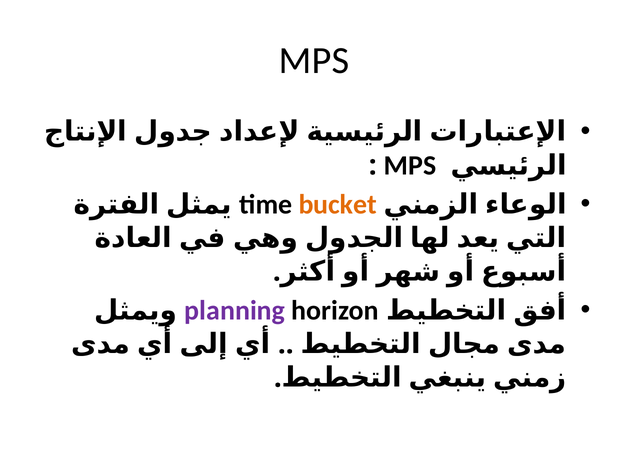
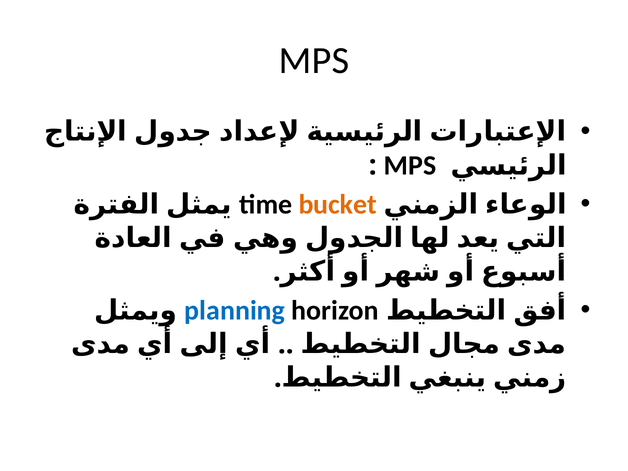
planning colour: purple -> blue
